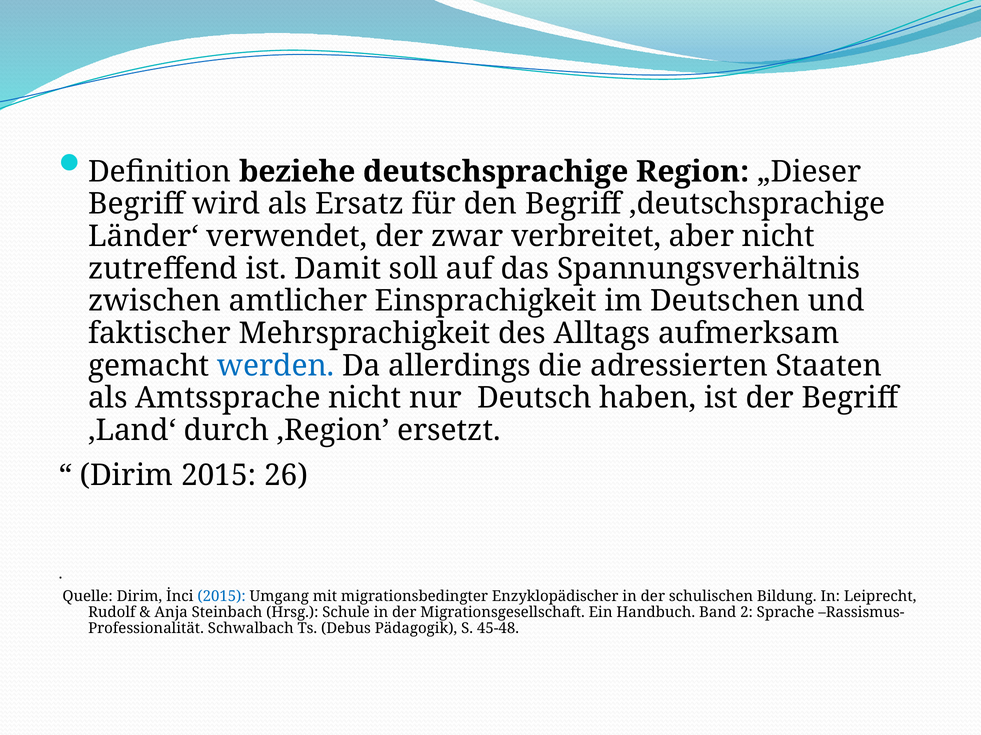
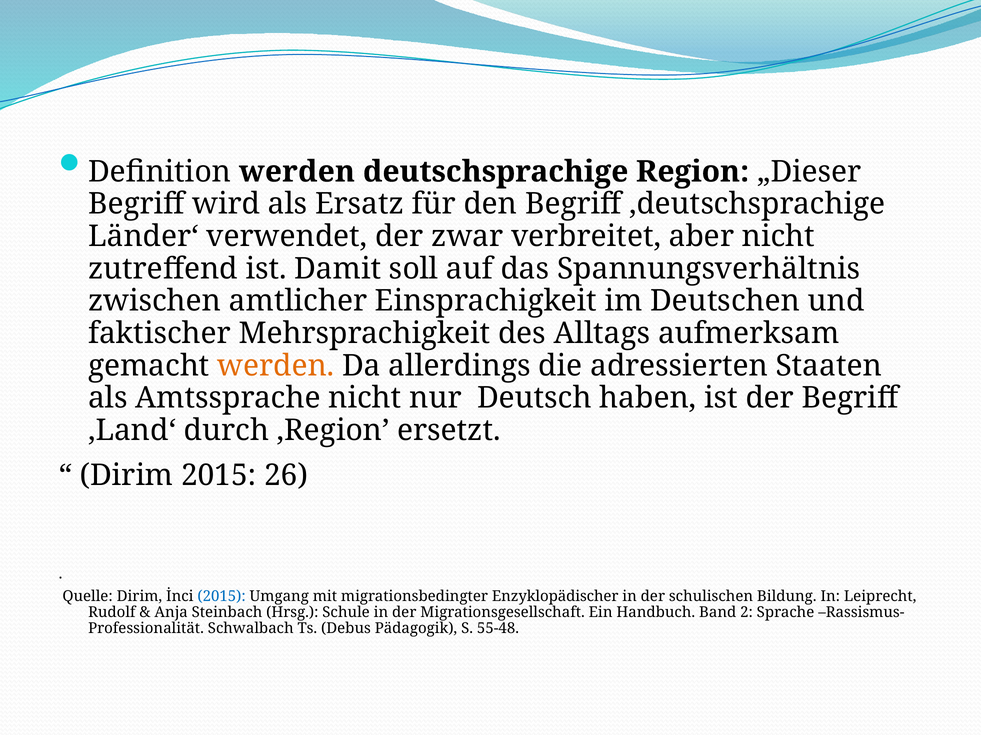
Definition beziehe: beziehe -> werden
werden at (276, 366) colour: blue -> orange
45-48: 45-48 -> 55-48
